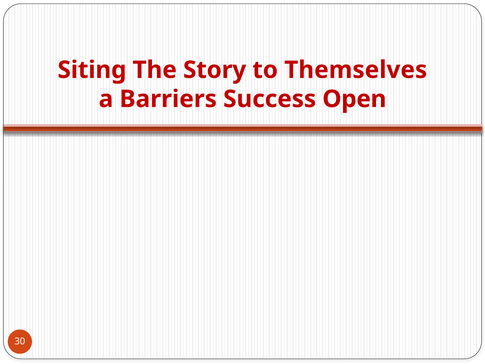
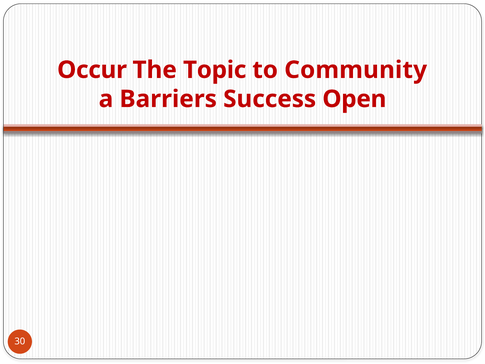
Siting: Siting -> Occur
Story: Story -> Topic
Themselves: Themselves -> Community
